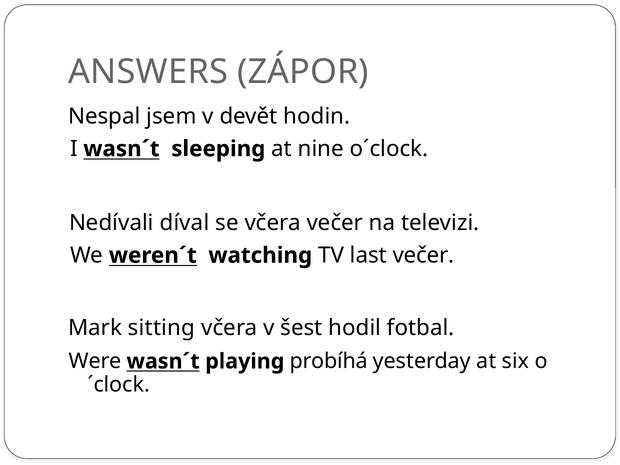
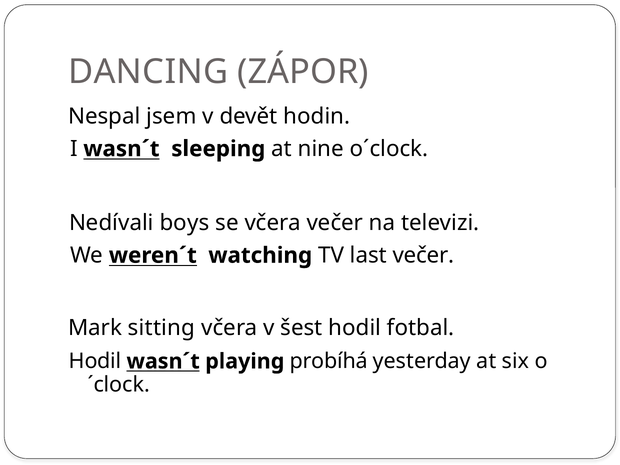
ANSWERS: ANSWERS -> DANCING
díval: díval -> boys
Were at (95, 361): Were -> Hodil
